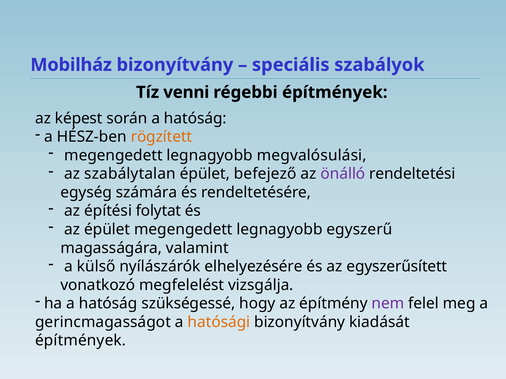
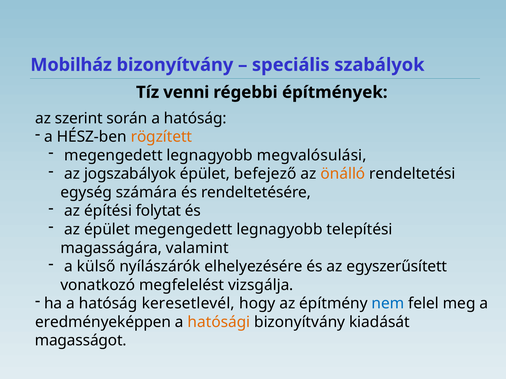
képest: képest -> szerint
szabálytalan: szabálytalan -> jogszabályok
önálló colour: purple -> orange
egyszerű: egyszerű -> telepítési
szükségessé: szükségessé -> keresetlevél
nem colour: purple -> blue
gerincmagasságot: gerincmagasságot -> eredményeképpen
építmények at (81, 341): építmények -> magasságot
